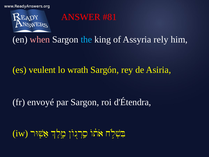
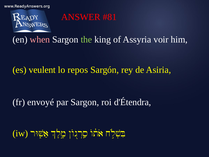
the colour: light blue -> light green
rely: rely -> voir
wrath: wrath -> repos
